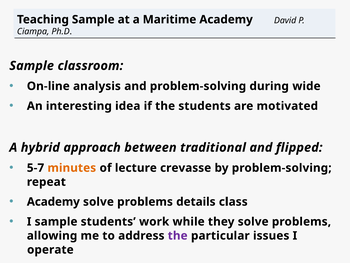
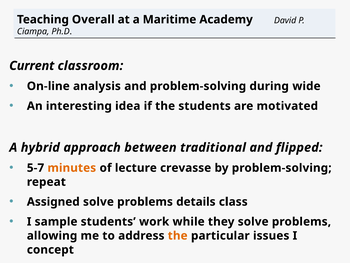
Teaching Sample: Sample -> Overall
Sample at (32, 66): Sample -> Current
Academy at (53, 201): Academy -> Assigned
the at (178, 235) colour: purple -> orange
operate: operate -> concept
